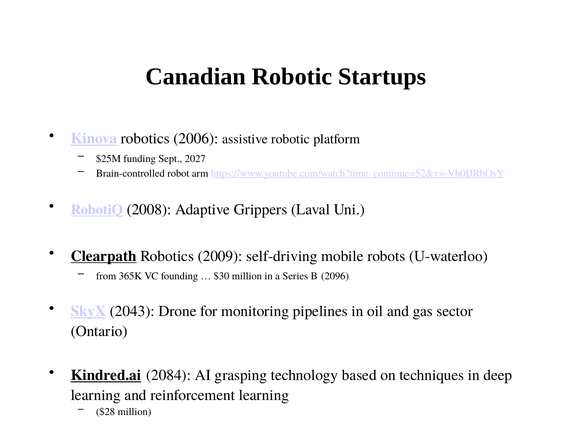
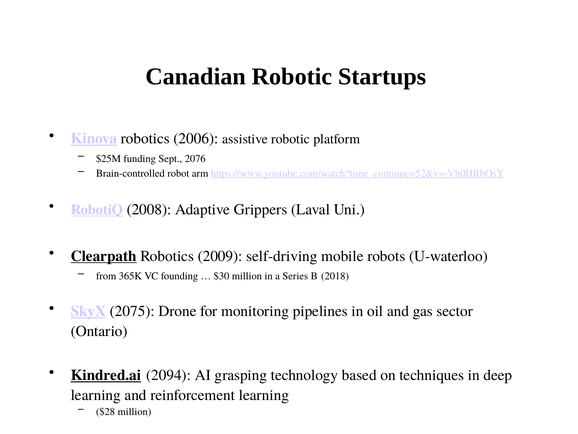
2027: 2027 -> 2076
2096: 2096 -> 2018
2043: 2043 -> 2075
2084: 2084 -> 2094
